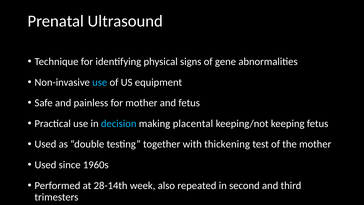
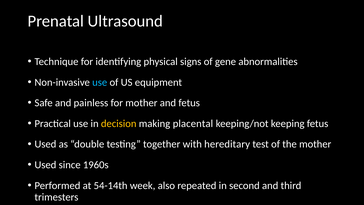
decision colour: light blue -> yellow
thickening: thickening -> hereditary
28-14th: 28-14th -> 54-14th
